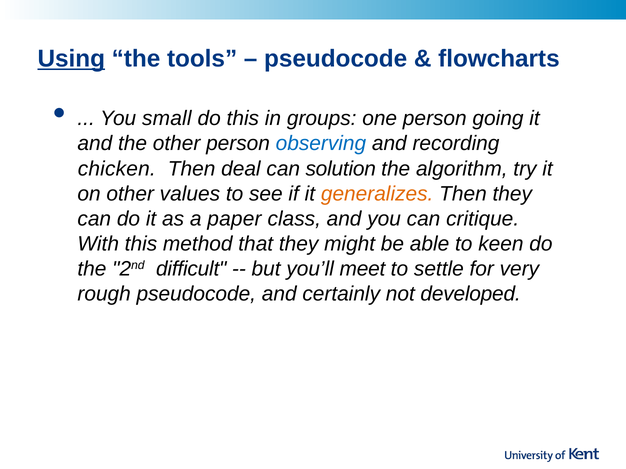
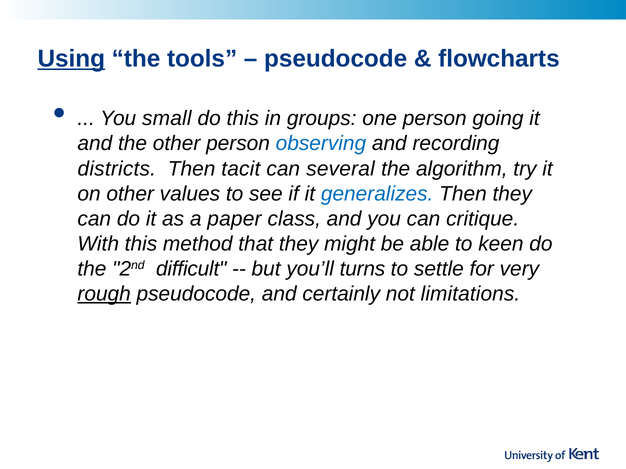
chicken: chicken -> districts
deal: deal -> tacit
solution: solution -> several
generalizes colour: orange -> blue
meet: meet -> turns
rough underline: none -> present
developed: developed -> limitations
